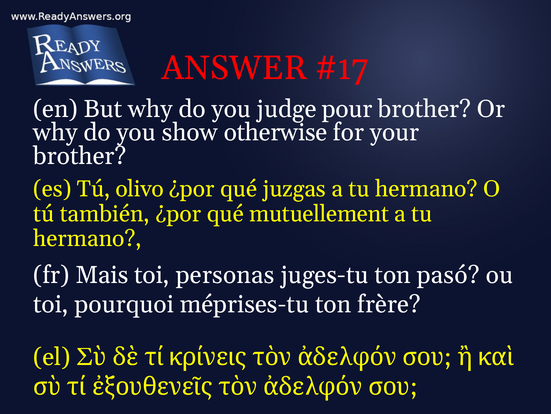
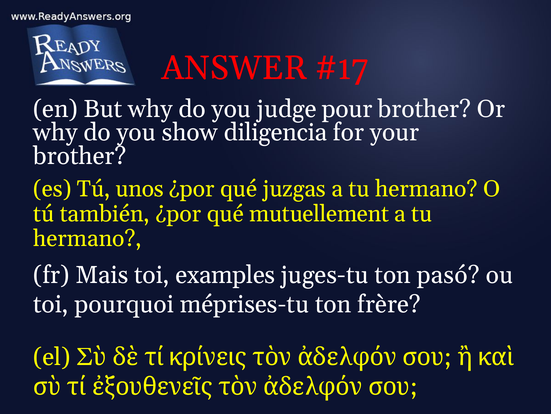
otherwise: otherwise -> diligencia
olivo: olivo -> unos
personas: personas -> examples
